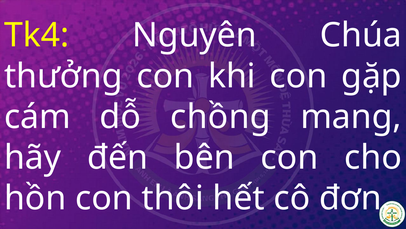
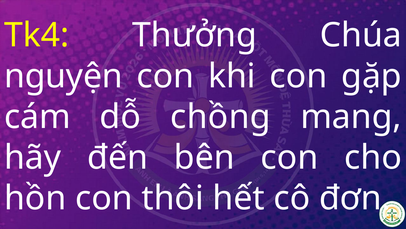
Nguyên: Nguyên -> Thưởng
thưởng: thưởng -> nguyện
